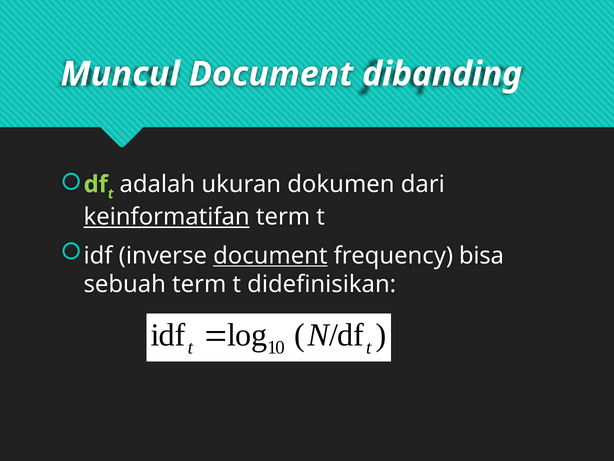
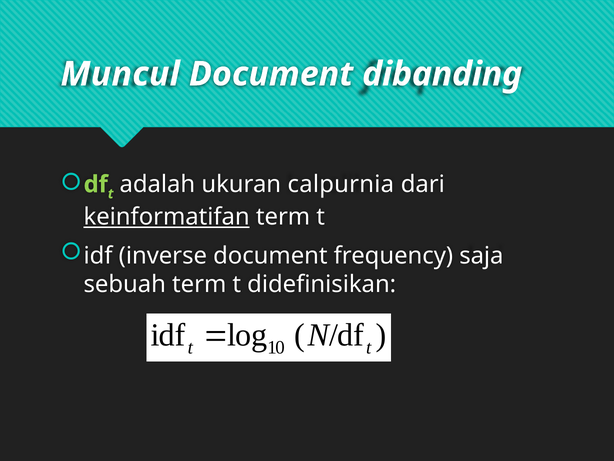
dokumen: dokumen -> calpurnia
document at (270, 255) underline: present -> none
bisa: bisa -> saja
